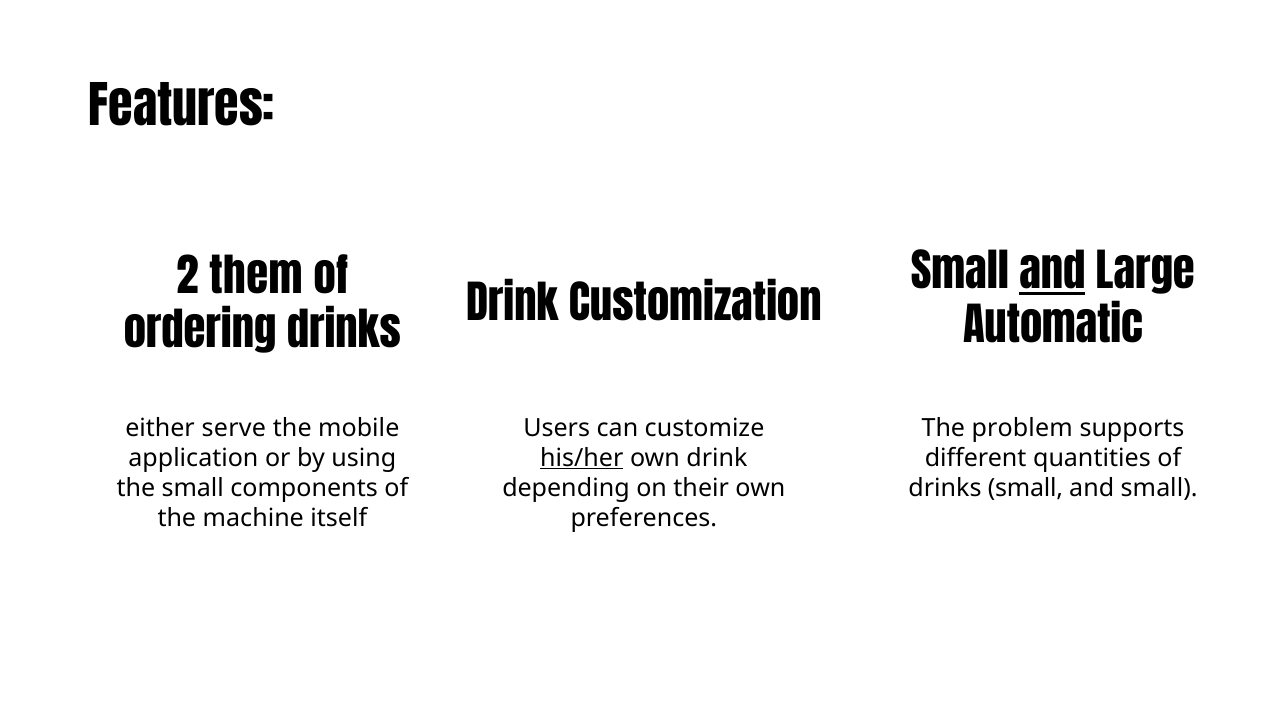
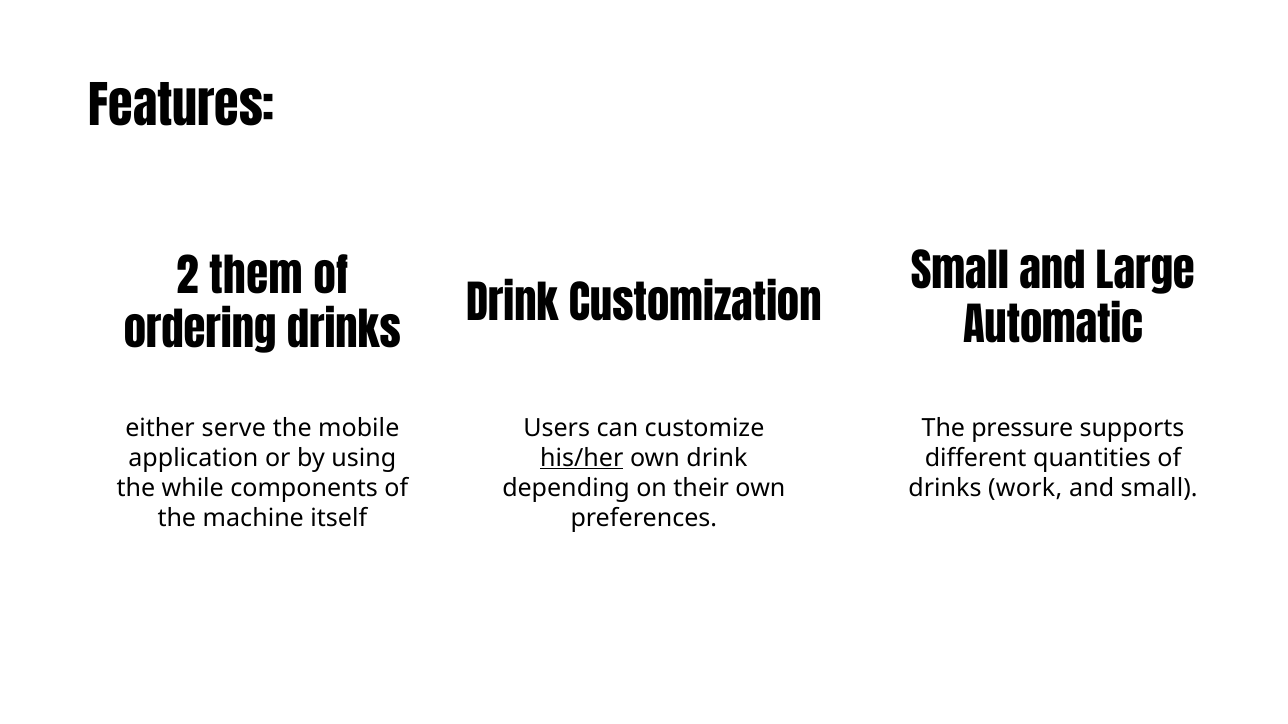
and at (1052, 274) underline: present -> none
problem: problem -> pressure
drinks small: small -> work
the small: small -> while
